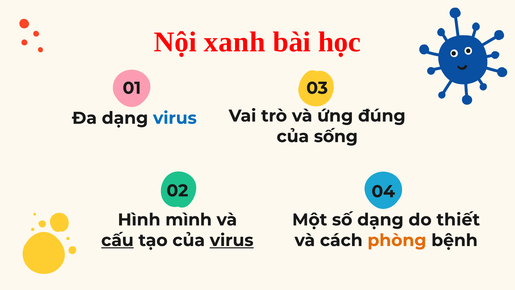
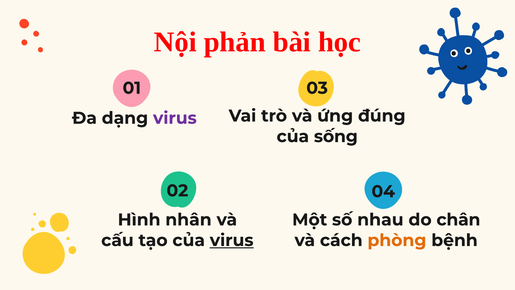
xanh: xanh -> phản
virus at (175, 118) colour: blue -> purple
mình: mình -> nhân
số dạng: dạng -> nhau
thiết: thiết -> chân
cấu underline: present -> none
